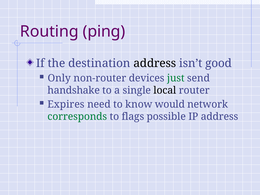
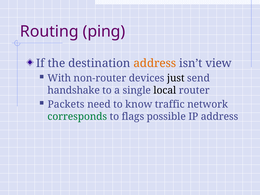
address at (155, 63) colour: black -> orange
good: good -> view
Only: Only -> With
just colour: green -> black
Expires: Expires -> Packets
would: would -> traffic
